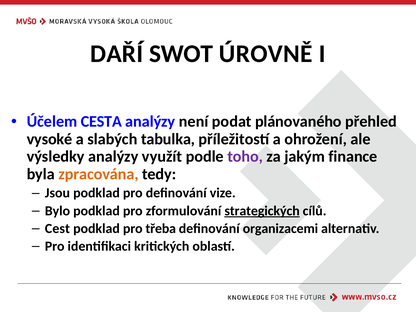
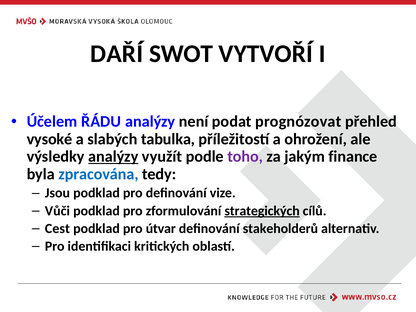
ÚROVNĚ: ÚROVNĚ -> VYTVOŘÍ
CESTA: CESTA -> ŘÁDU
plánovaného: plánovaného -> prognózovat
analýzy at (113, 157) underline: none -> present
zpracována colour: orange -> blue
Bylo: Bylo -> Vůči
třeba: třeba -> útvar
organizacemi: organizacemi -> stakeholderů
